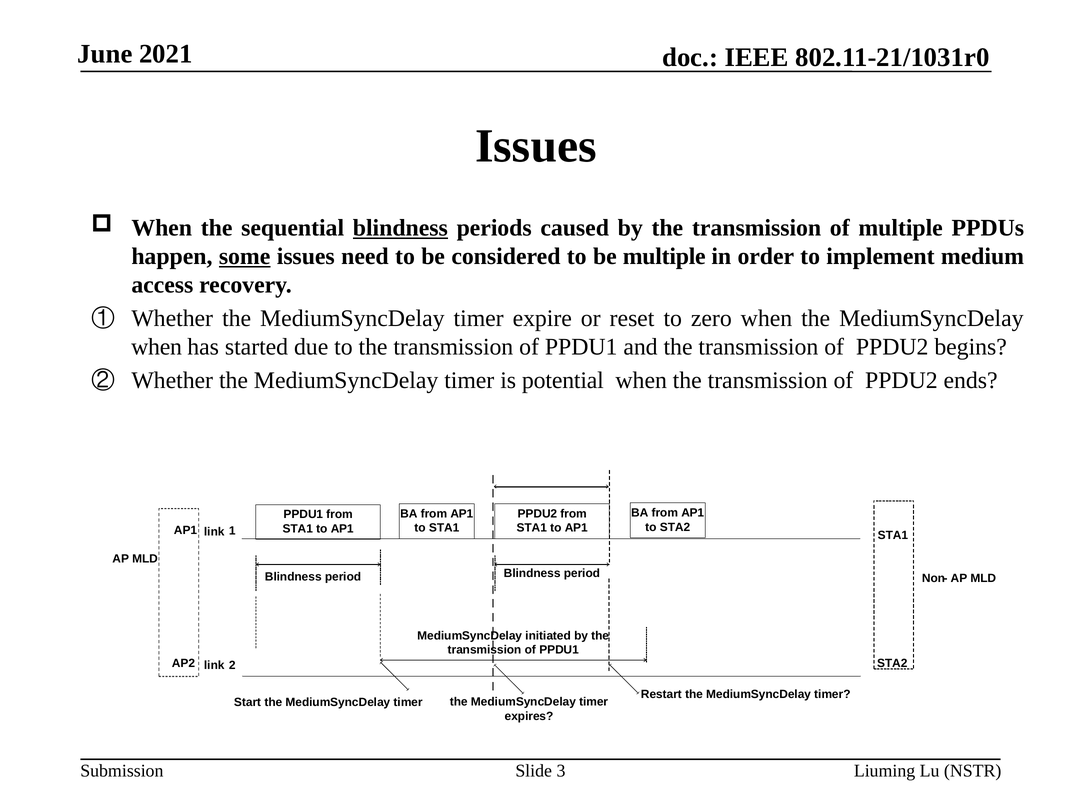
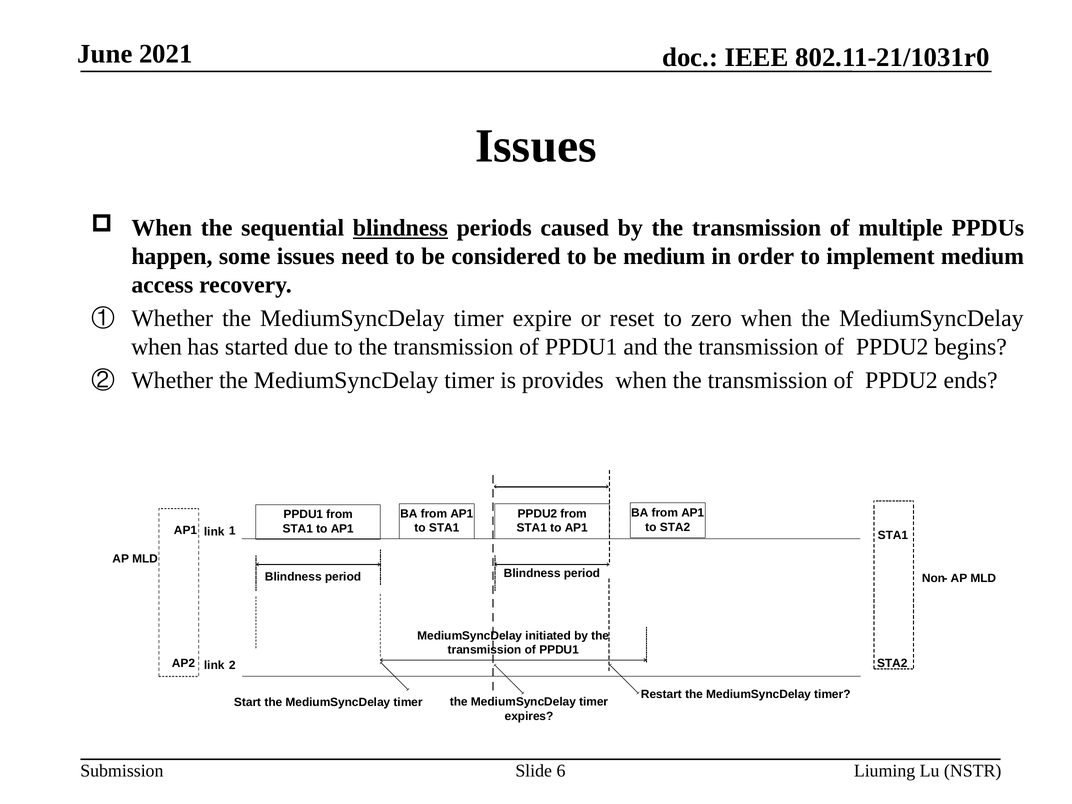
some underline: present -> none
be multiple: multiple -> medium
potential: potential -> provides
3: 3 -> 6
